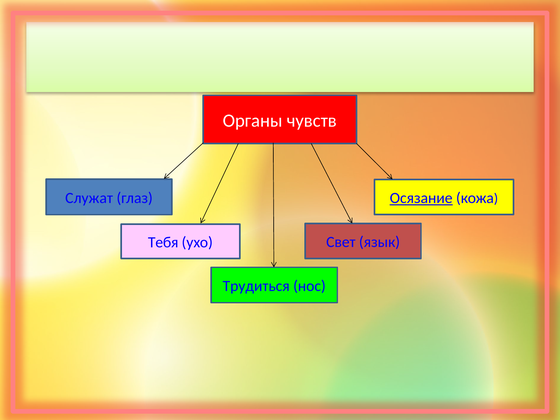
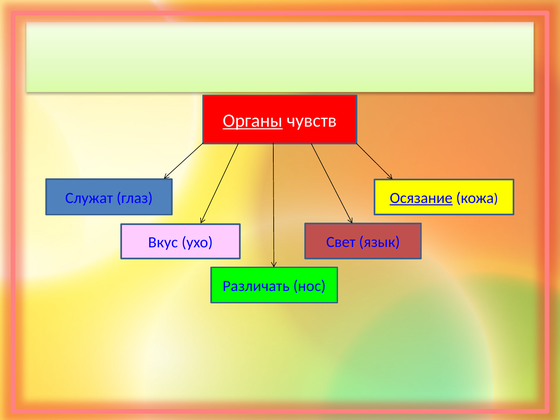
Органы underline: none -> present
Тебя: Тебя -> Вкус
Трудиться: Трудиться -> Различать
